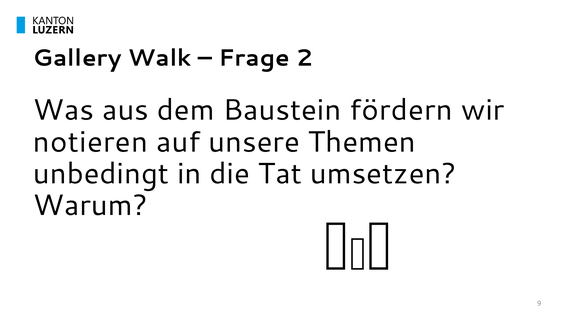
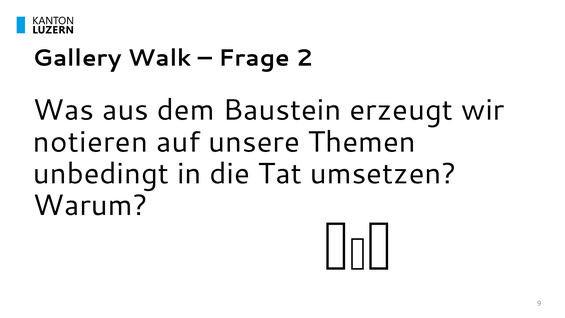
fördern: fördern -> erzeugt
